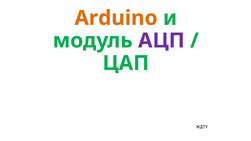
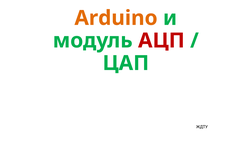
АЦП colour: purple -> red
